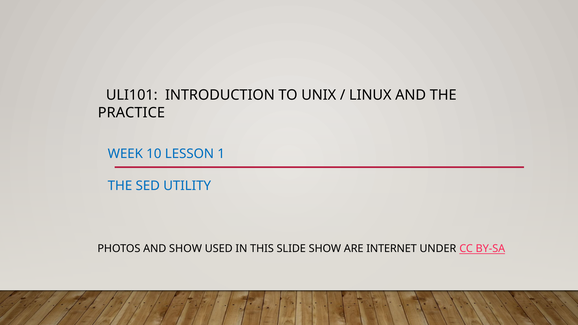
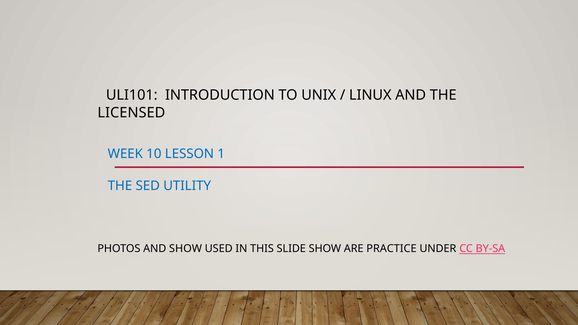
PRACTICE: PRACTICE -> LICENSED
INTERNET: INTERNET -> PRACTICE
